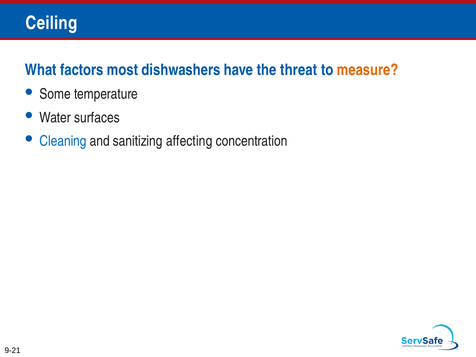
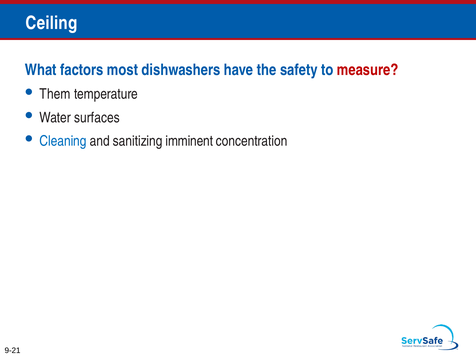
threat: threat -> safety
measure colour: orange -> red
Some: Some -> Them
affecting: affecting -> imminent
